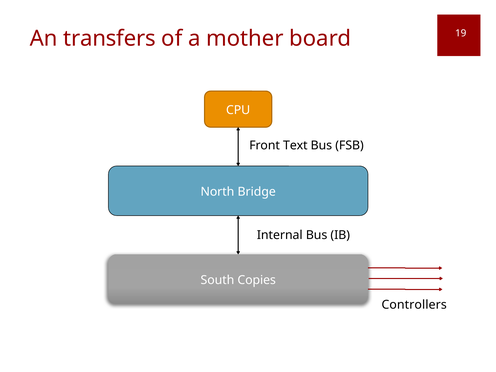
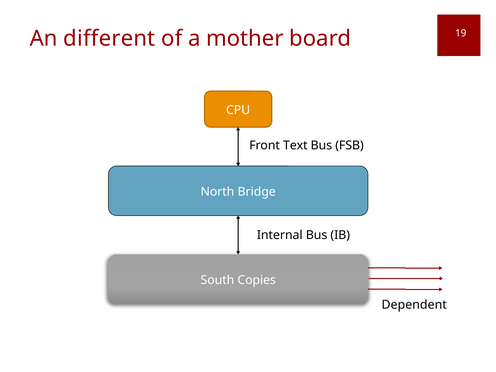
transfers: transfers -> different
Controllers: Controllers -> Dependent
